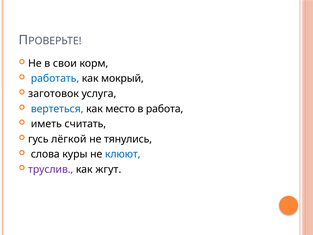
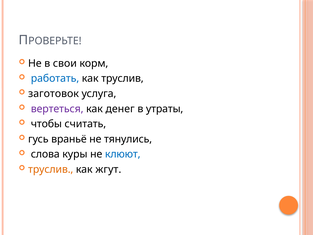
как мокрый: мокрый -> труслив
вертеться colour: blue -> purple
место: место -> денег
работа: работа -> утраты
иметь: иметь -> чтобы
лёгкой: лёгкой -> враньё
труслив at (51, 169) colour: purple -> orange
